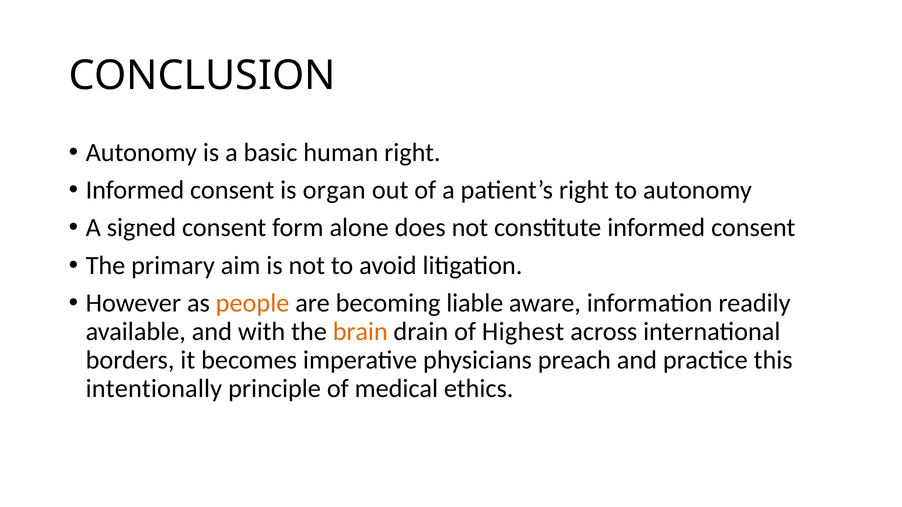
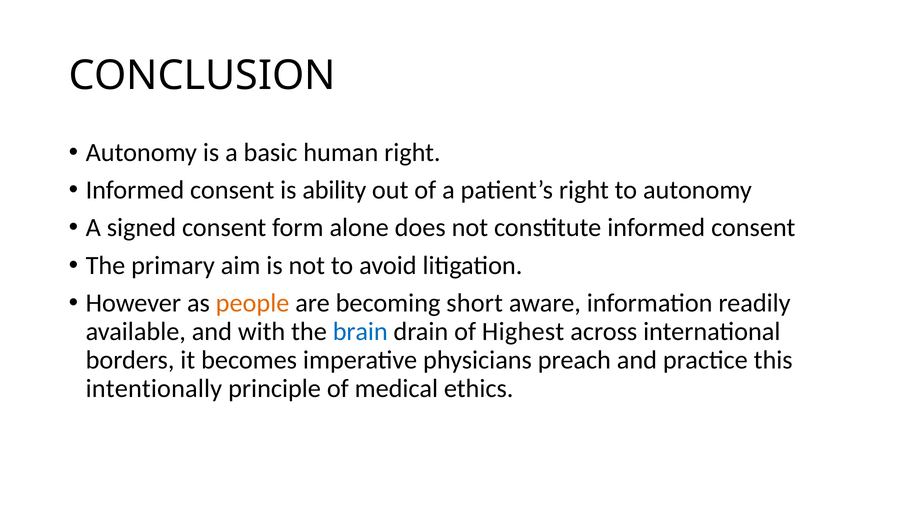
organ: organ -> ability
liable: liable -> short
brain colour: orange -> blue
